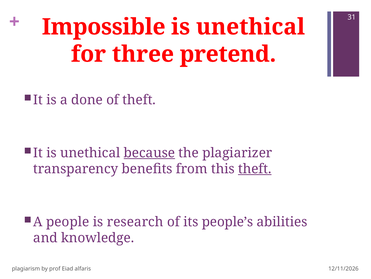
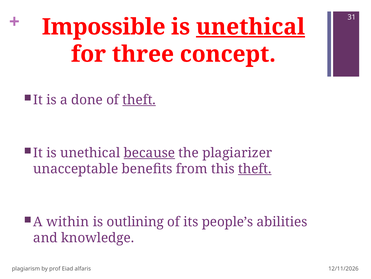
unethical at (250, 27) underline: none -> present
pretend: pretend -> concept
theft at (139, 100) underline: none -> present
transparency: transparency -> unacceptable
people: people -> within
research: research -> outlining
